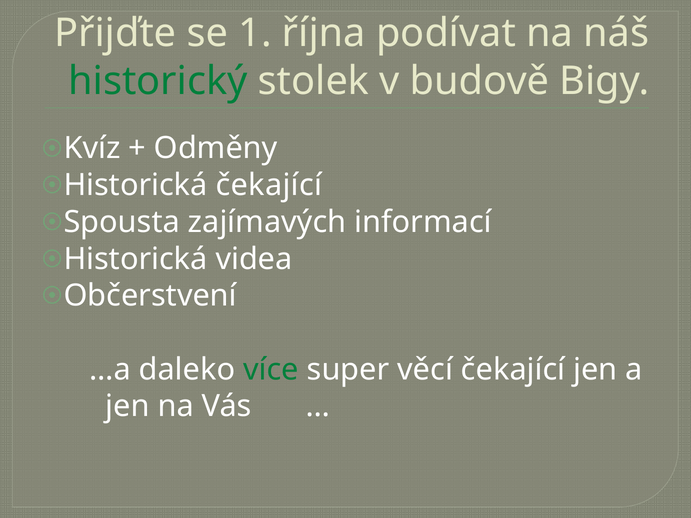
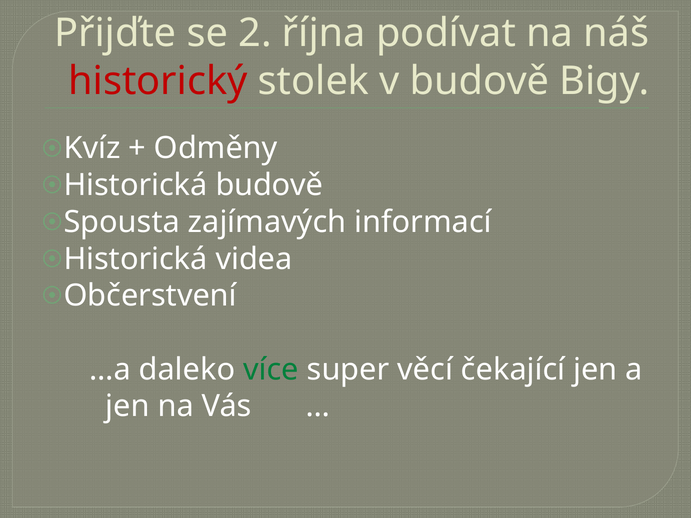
1: 1 -> 2
historický colour: green -> red
čekající at (269, 185): čekající -> budově
